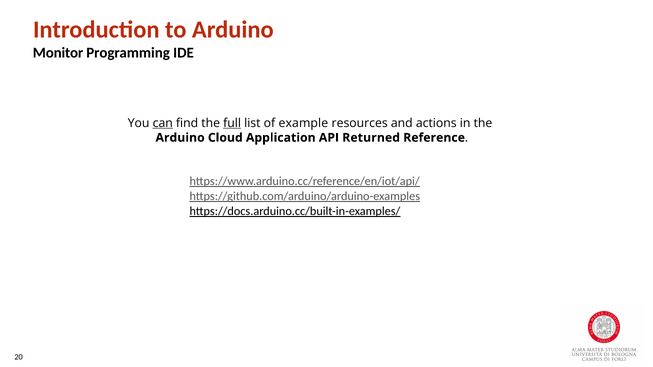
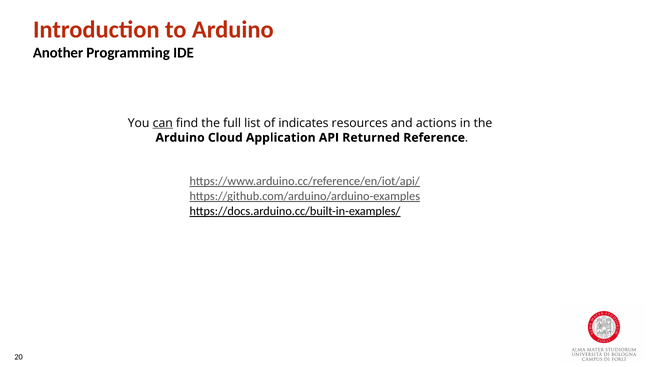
Monitor: Monitor -> Another
full underline: present -> none
example: example -> indicates
